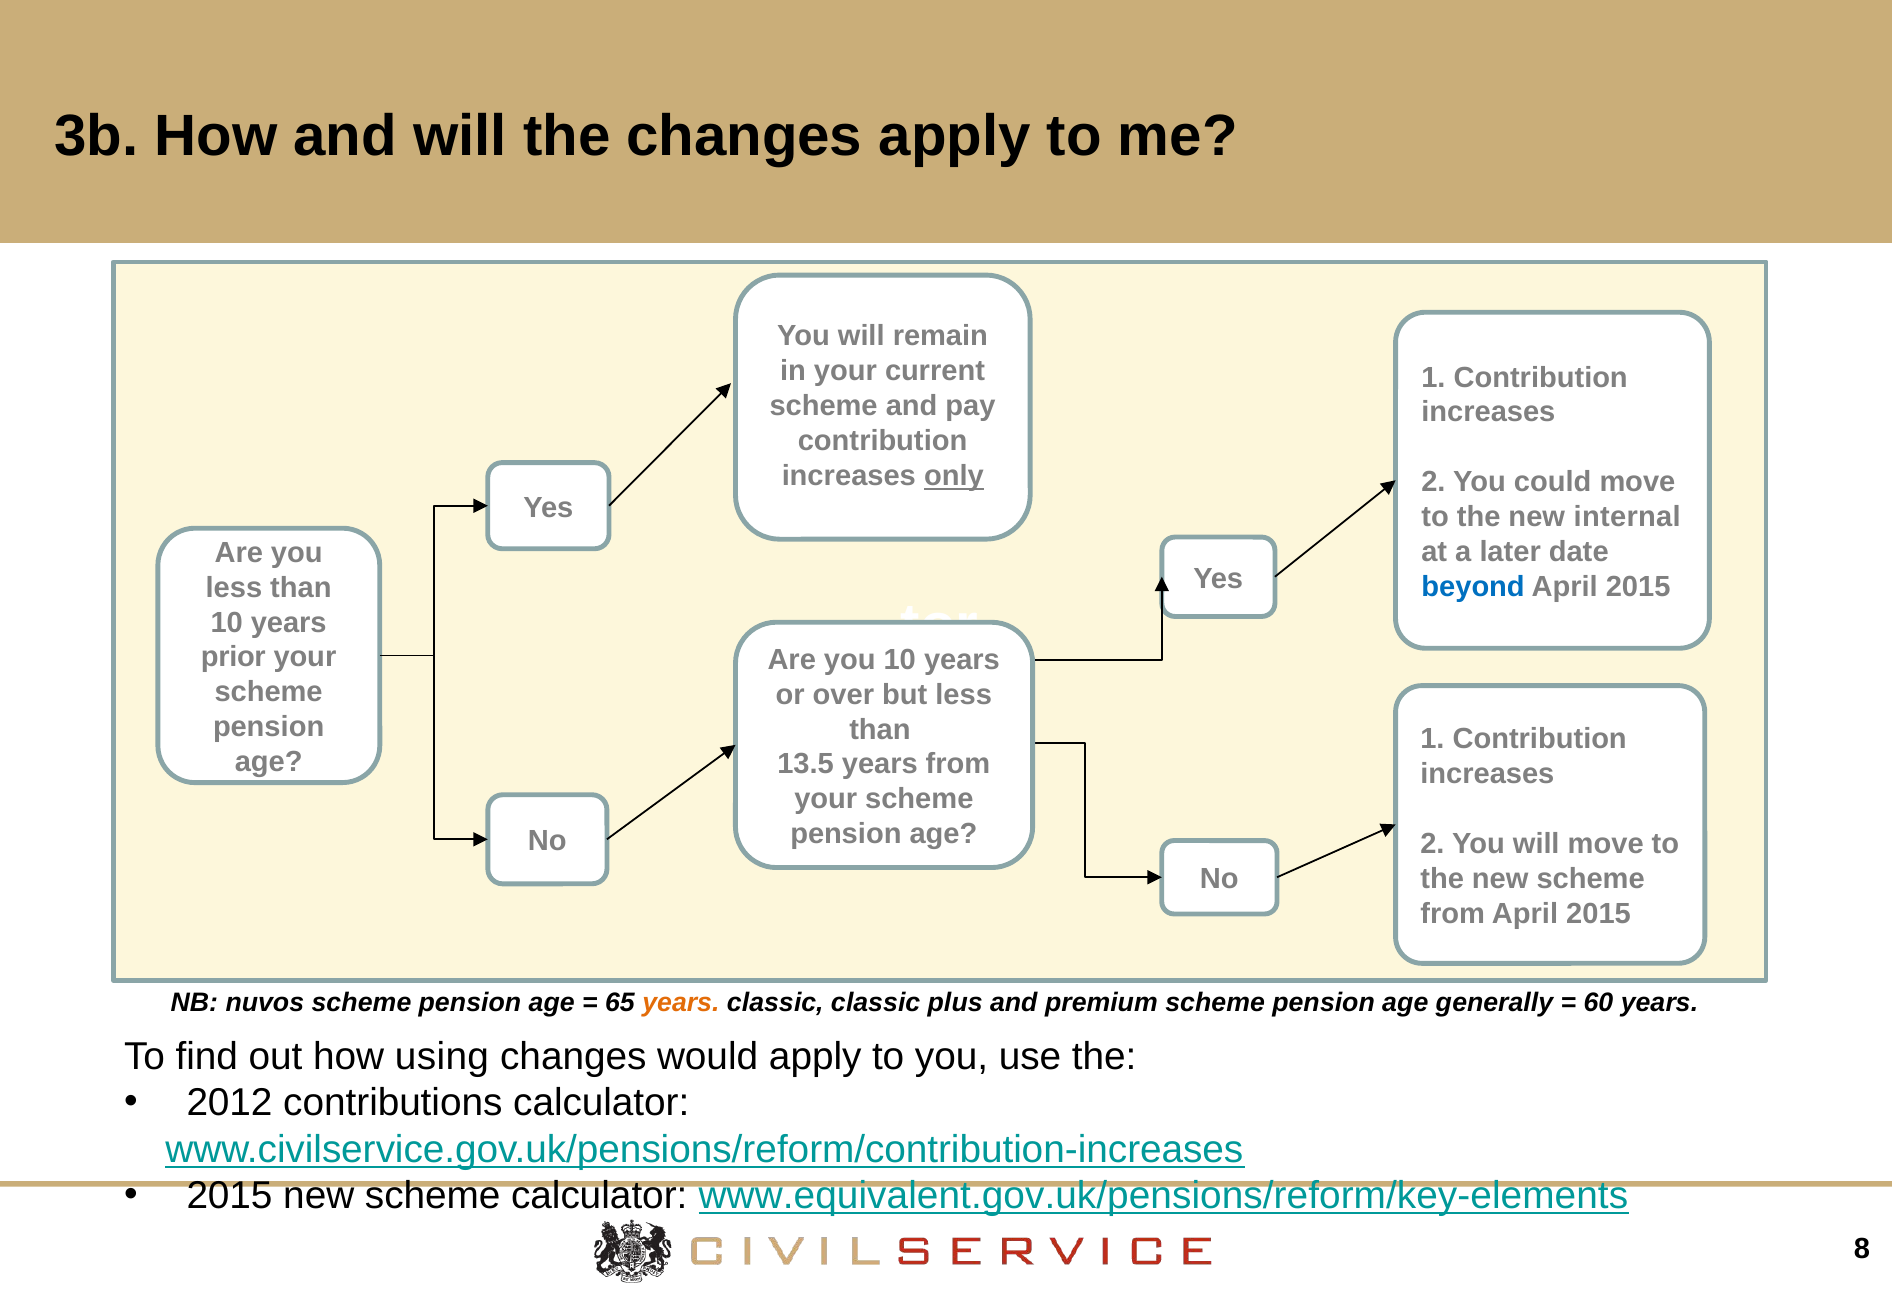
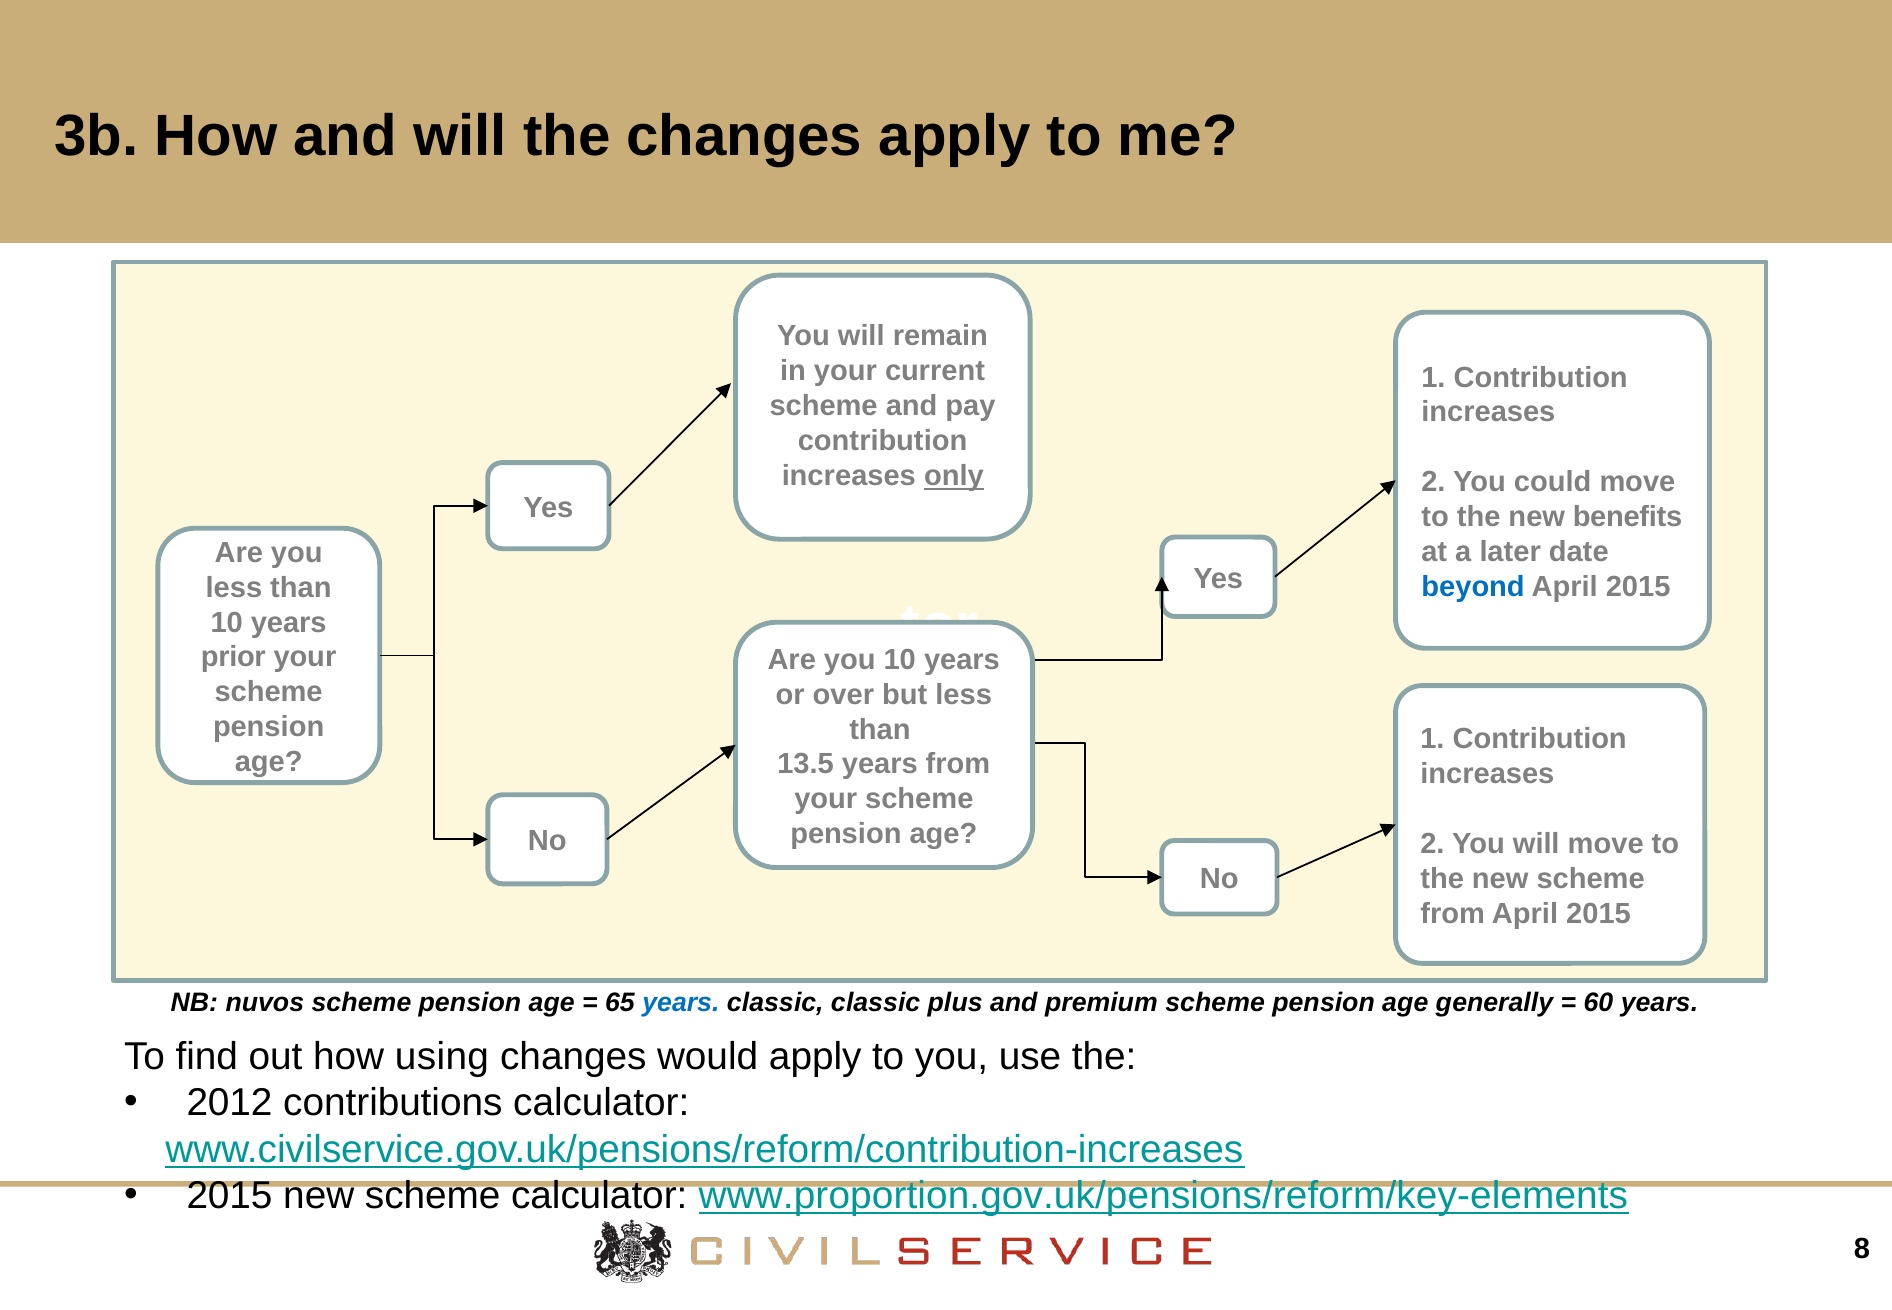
internal: internal -> benefits
years at (681, 1003) colour: orange -> blue
www.equivalent.gov.uk/pensions/reform/key-elements: www.equivalent.gov.uk/pensions/reform/key-elements -> www.proportion.gov.uk/pensions/reform/key-elements
